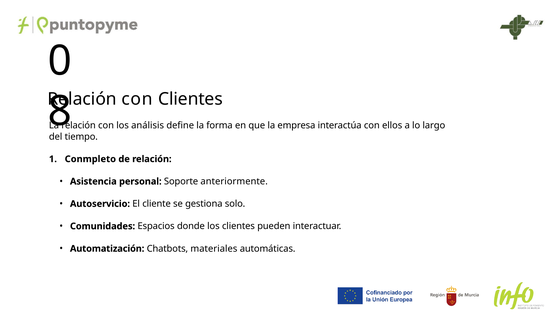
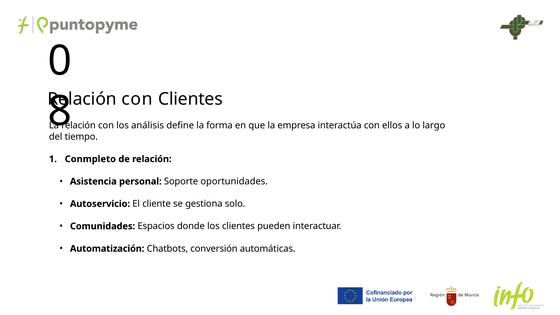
anteriormente: anteriormente -> oportunidades
materiales: materiales -> conversión
